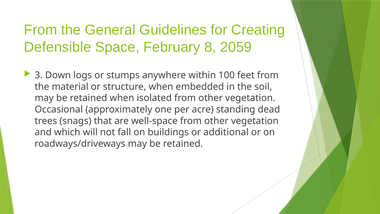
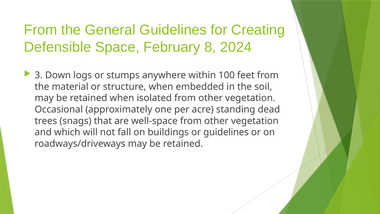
2059: 2059 -> 2024
or additional: additional -> guidelines
